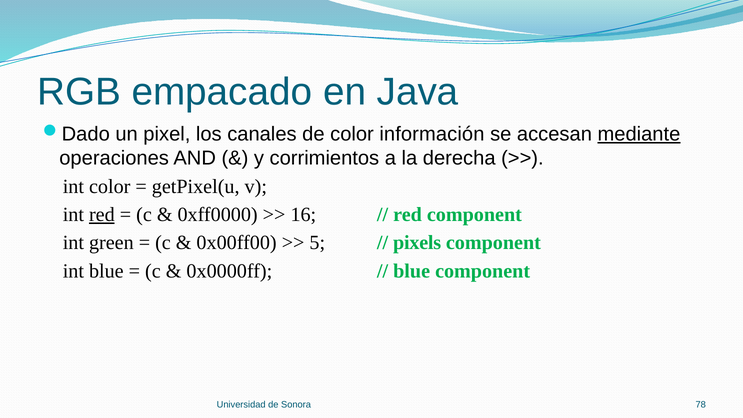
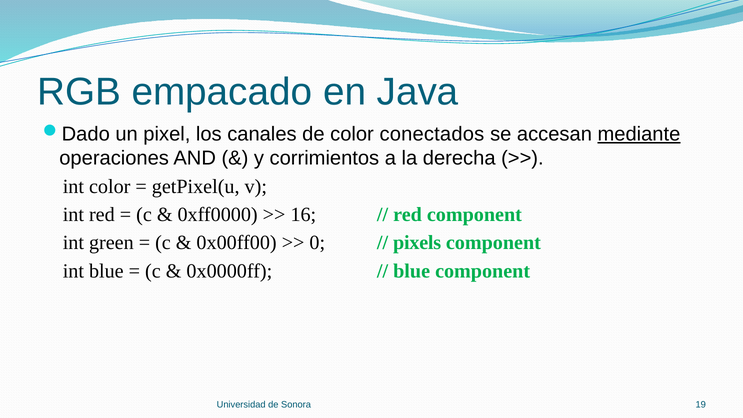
información: información -> conectados
red at (102, 215) underline: present -> none
5: 5 -> 0
78: 78 -> 19
